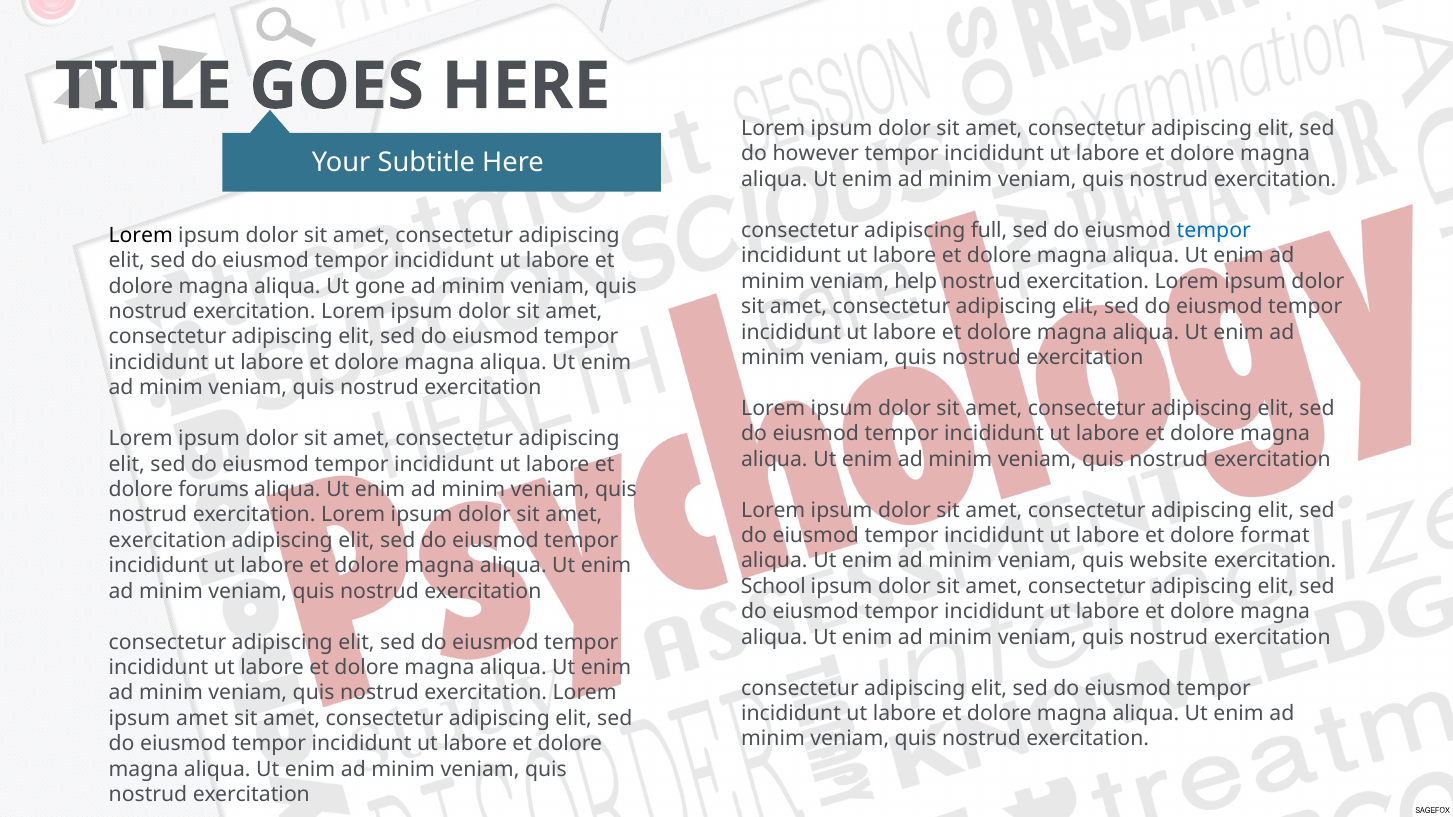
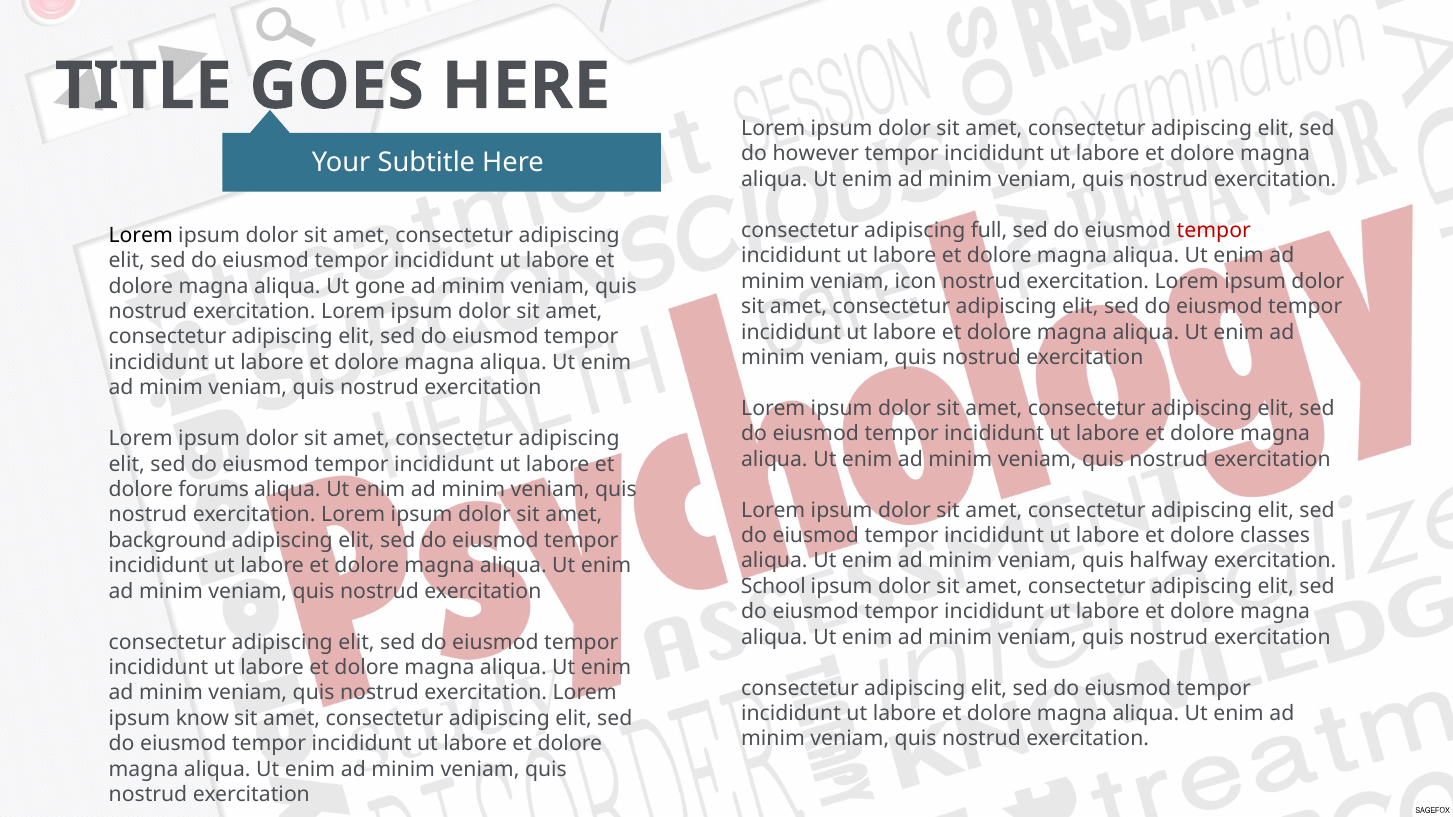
tempor at (1214, 230) colour: blue -> red
help: help -> icon
format: format -> classes
exercitation at (168, 541): exercitation -> background
website: website -> halfway
ipsum amet: amet -> know
